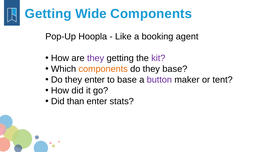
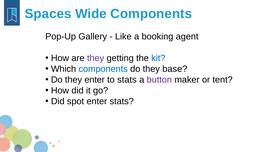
Getting at (48, 14): Getting -> Spaces
Hoopla: Hoopla -> Gallery
kit colour: purple -> blue
components at (103, 69) colour: orange -> blue
to base: base -> stats
than: than -> spot
